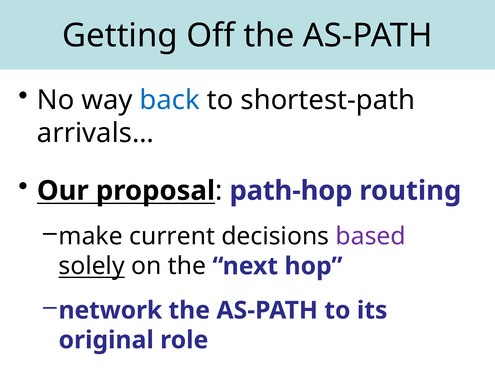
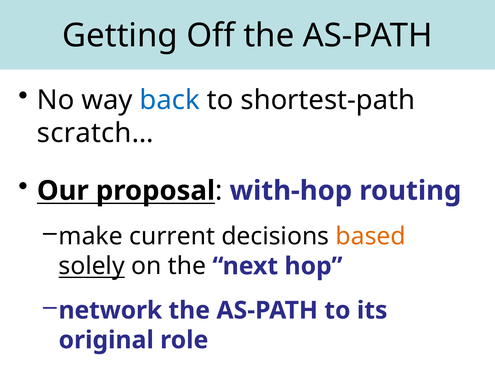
arrivals…: arrivals… -> scratch…
path-hop: path-hop -> with-hop
based colour: purple -> orange
